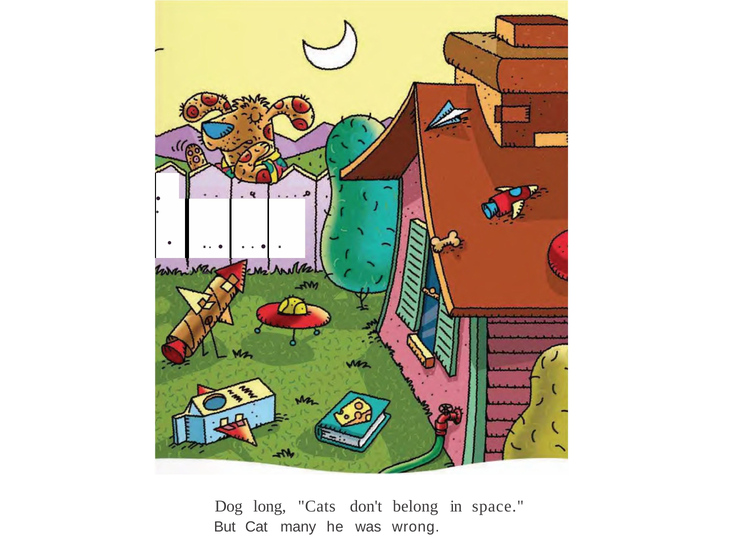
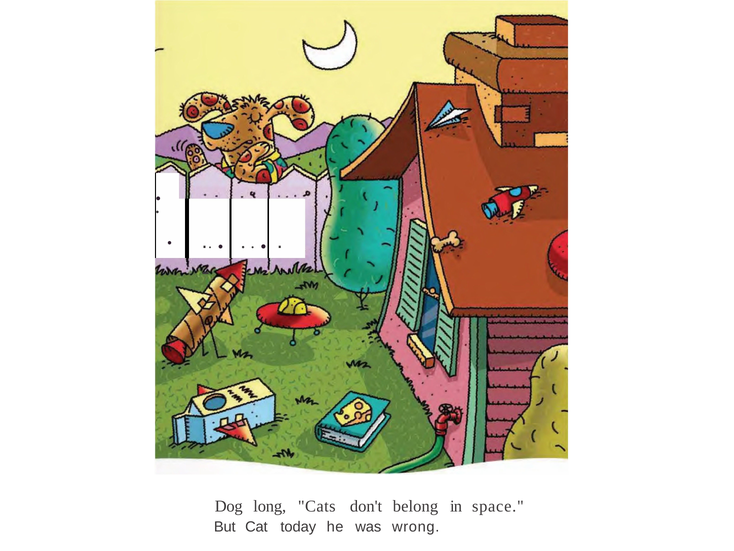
many: many -> today
